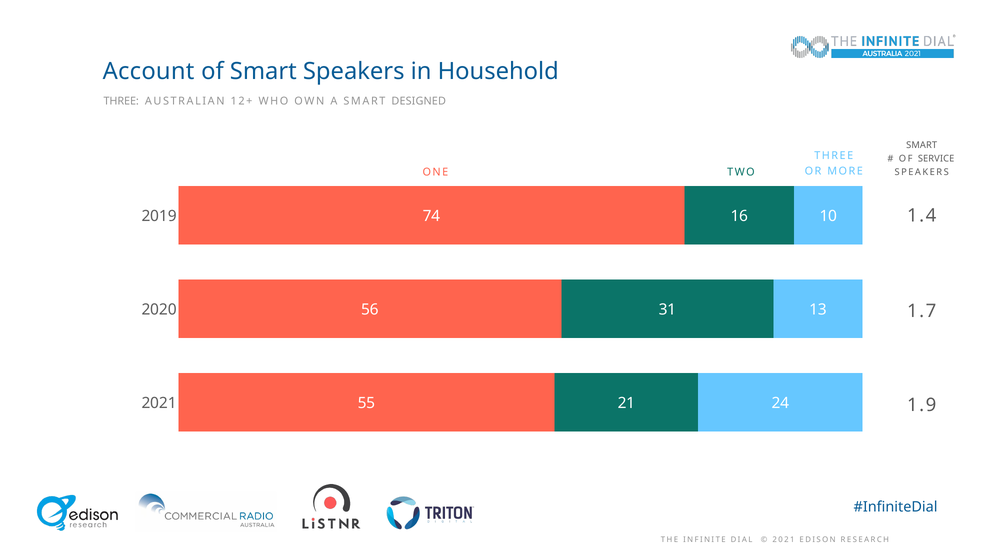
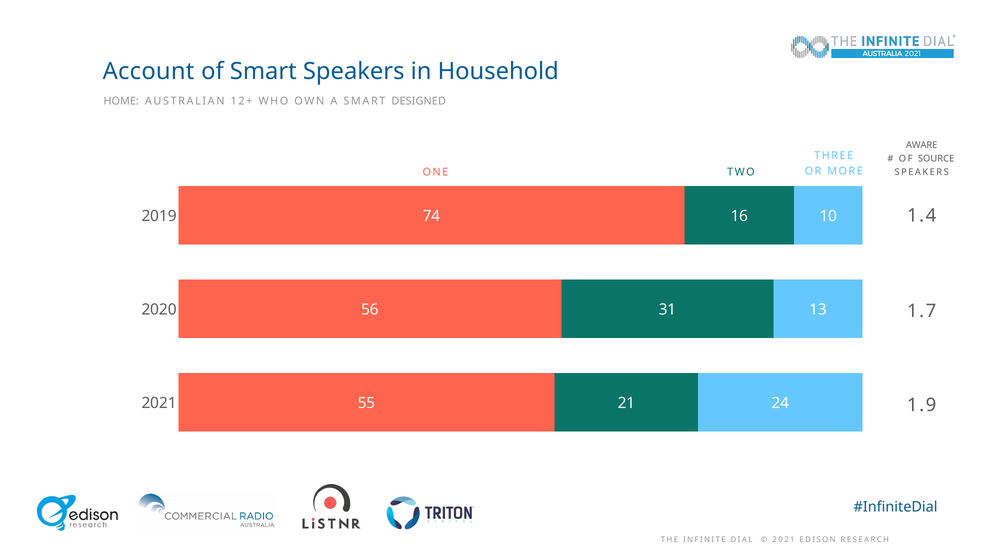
THREE at (121, 101): THREE -> HOME
SMART at (922, 145): SMART -> AWARE
SERVICE: SERVICE -> SOURCE
